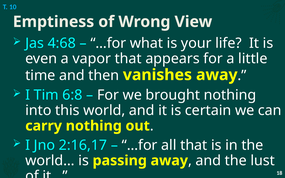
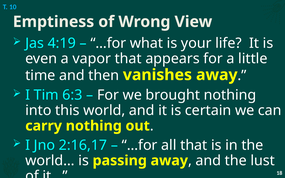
4:68: 4:68 -> 4:19
6:8: 6:8 -> 6:3
